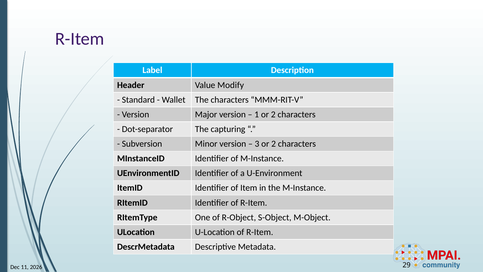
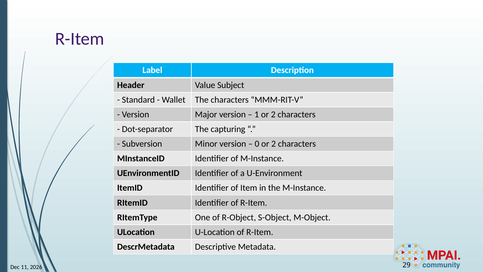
Modify: Modify -> Subject
3: 3 -> 0
